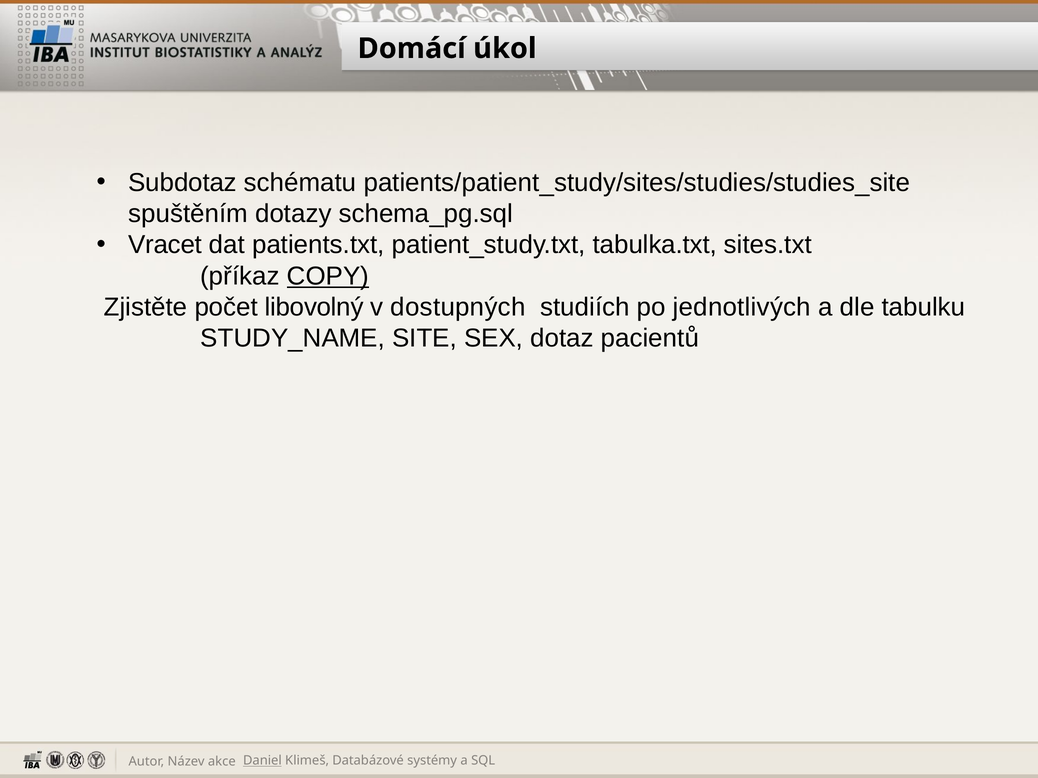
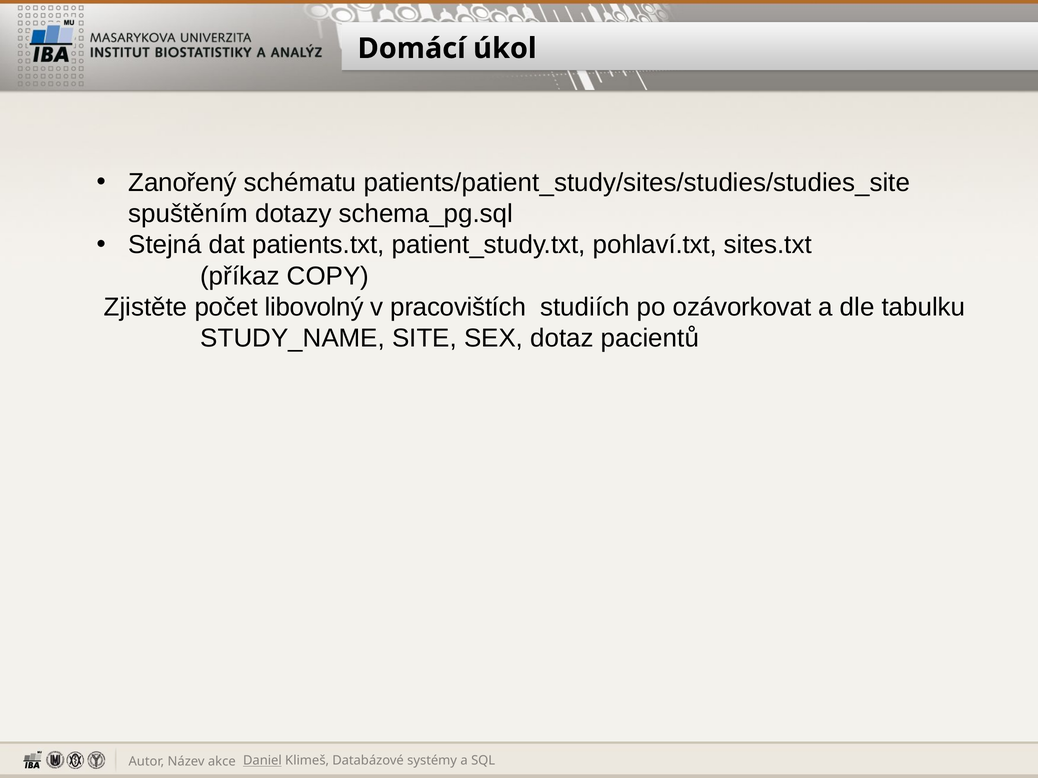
Subdotaz: Subdotaz -> Zanořený
Vracet: Vracet -> Stejná
tabulka.txt: tabulka.txt -> pohlaví.txt
COPY underline: present -> none
dostupných: dostupných -> pracovištích
jednotlivých: jednotlivých -> ozávorkovat
